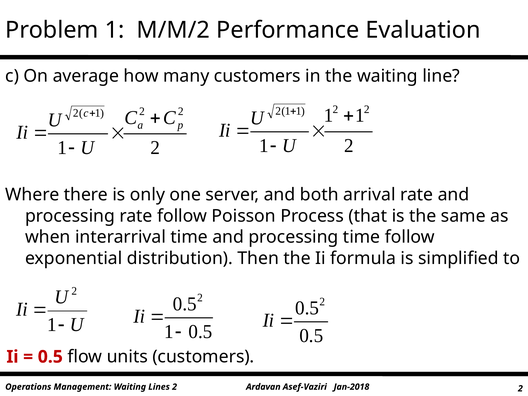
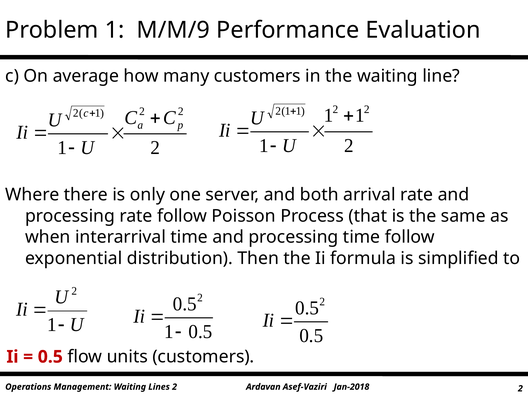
M/M/2: M/M/2 -> M/M/9
